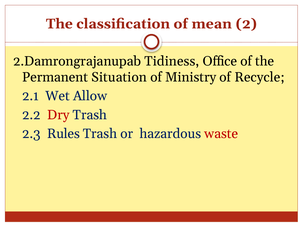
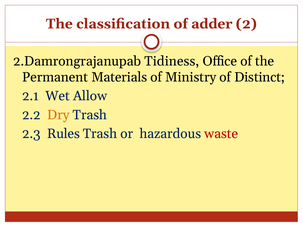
mean: mean -> adder
Situation: Situation -> Materials
Recycle: Recycle -> Distinct
Dry colour: red -> orange
